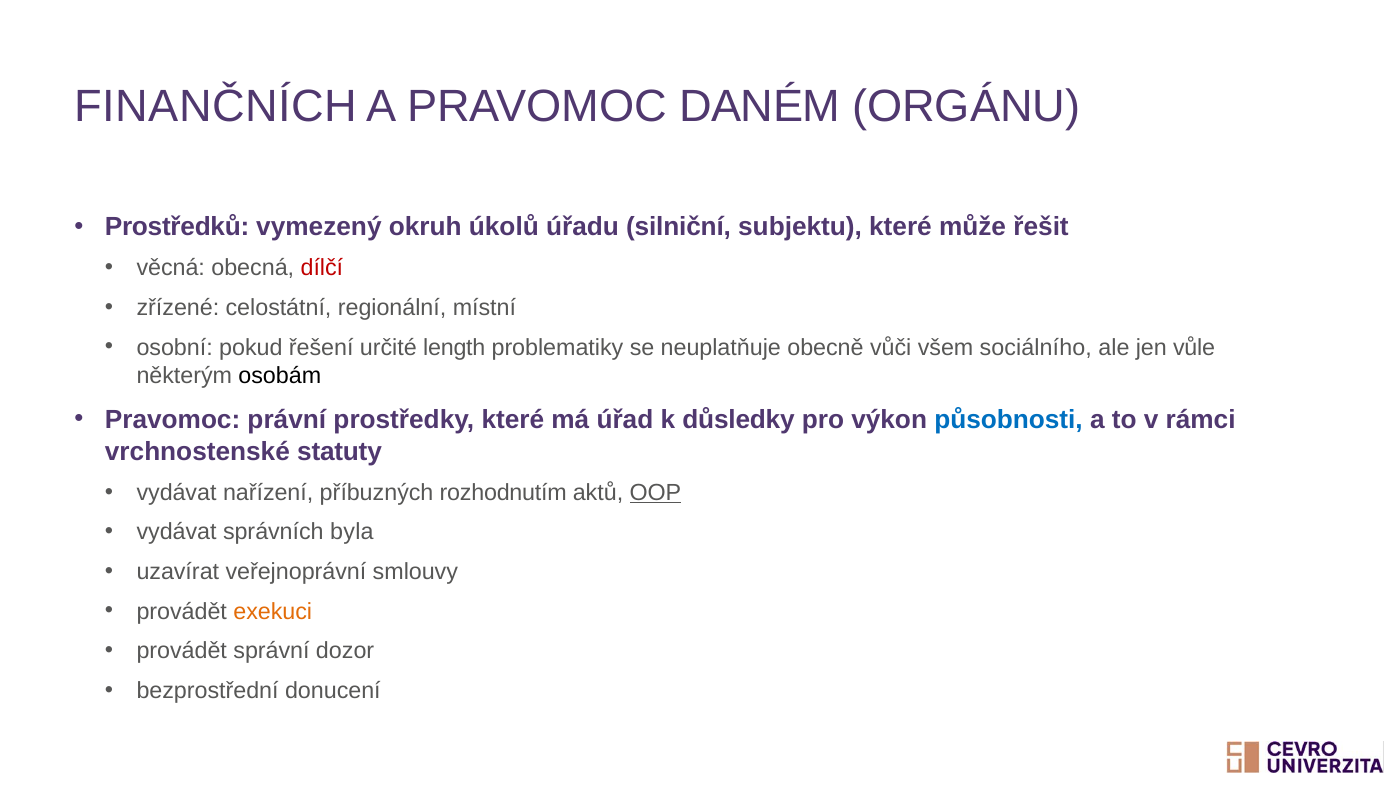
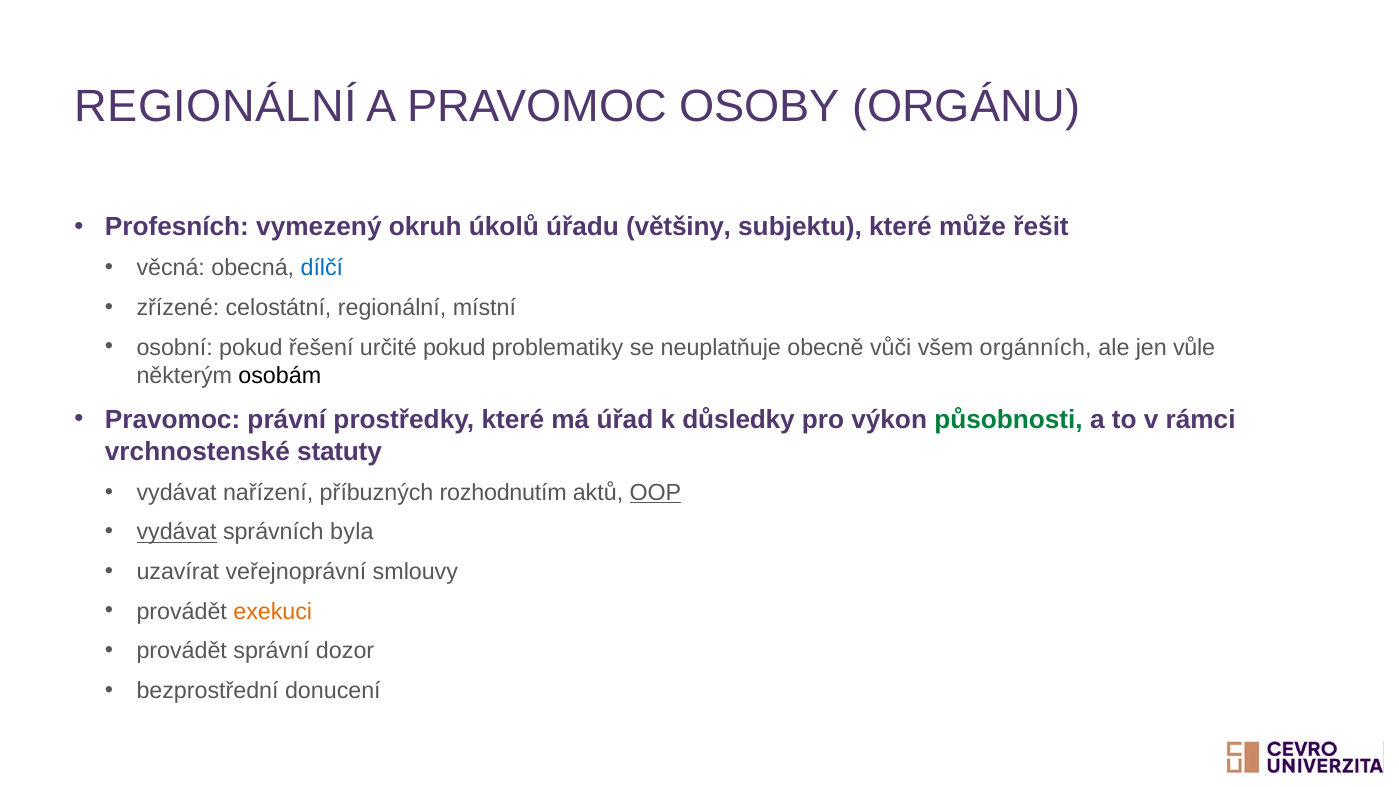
FINANČNÍCH at (216, 106): FINANČNÍCH -> REGIONÁLNÍ
DANÉM: DANÉM -> OSOBY
Prostředků: Prostředků -> Profesních
silniční: silniční -> většiny
dílčí colour: red -> blue
určité length: length -> pokud
sociálního: sociálního -> orgánních
působnosti colour: blue -> green
vydávat at (177, 532) underline: none -> present
